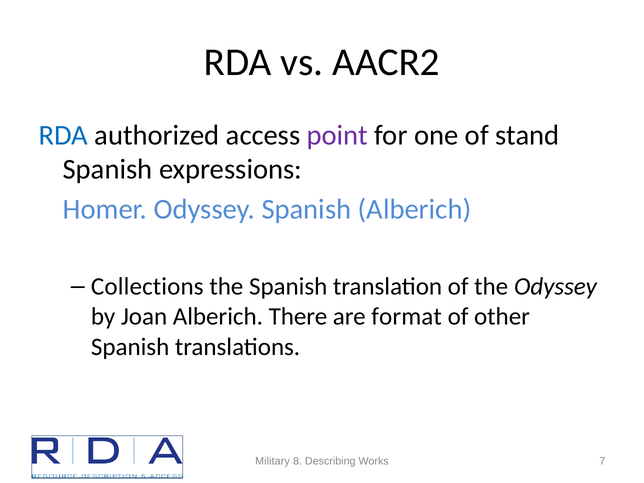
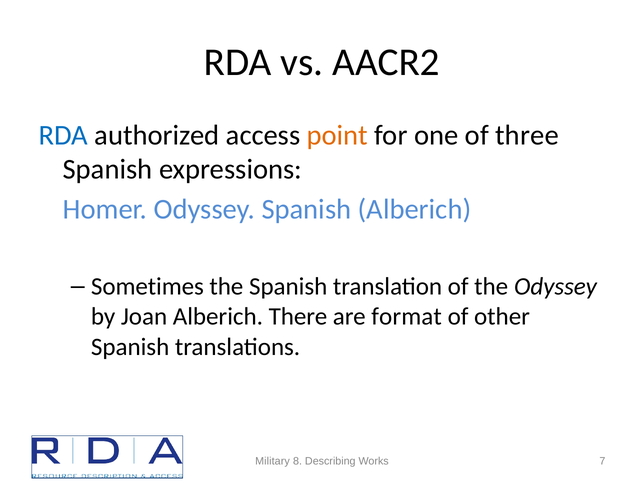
point colour: purple -> orange
stand: stand -> three
Collections: Collections -> Sometimes
